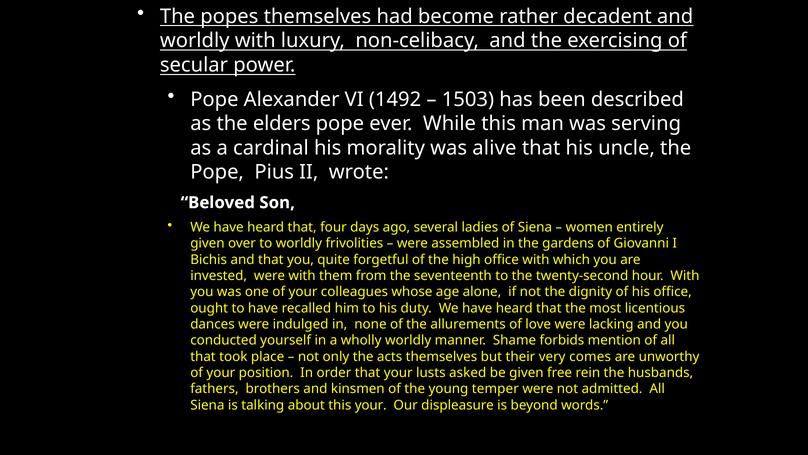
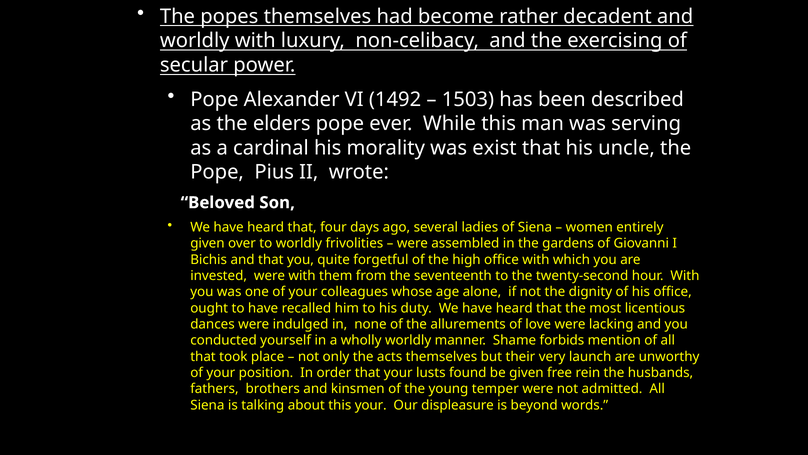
alive: alive -> exist
comes: comes -> launch
asked: asked -> found
